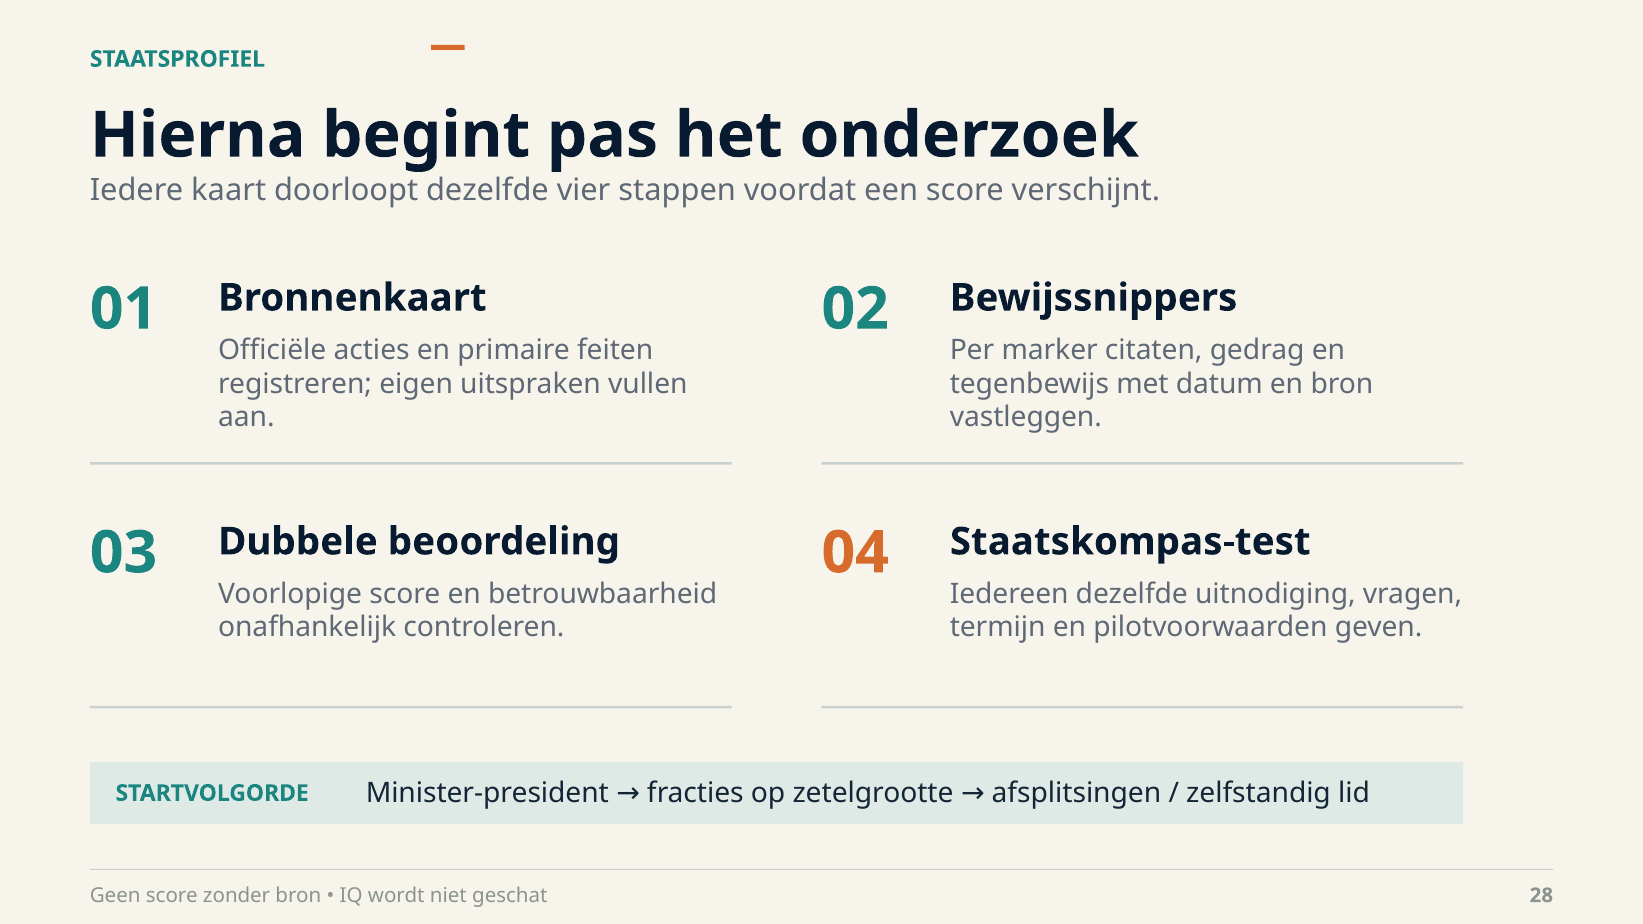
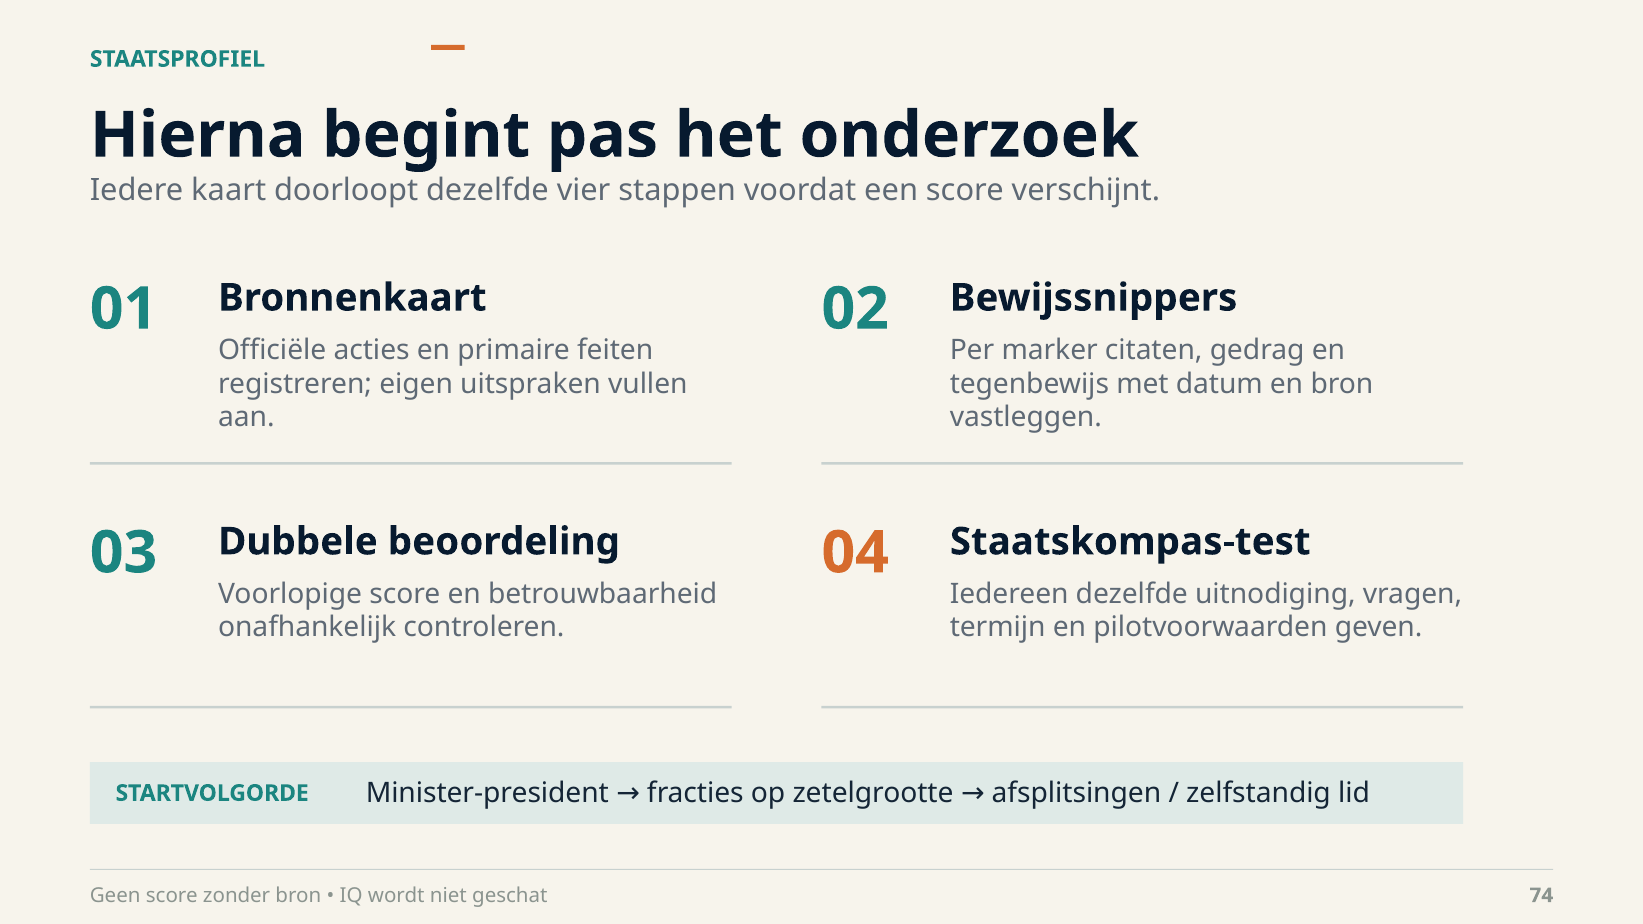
28: 28 -> 74
